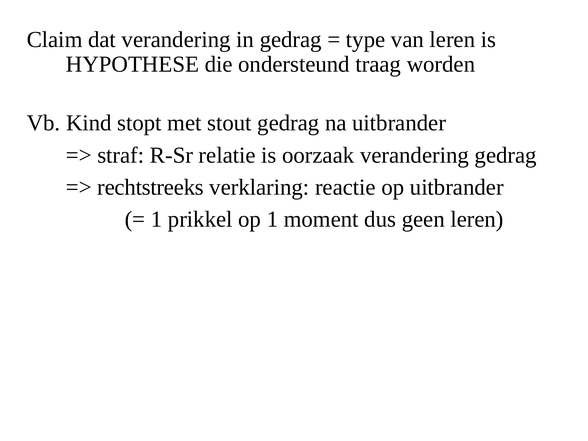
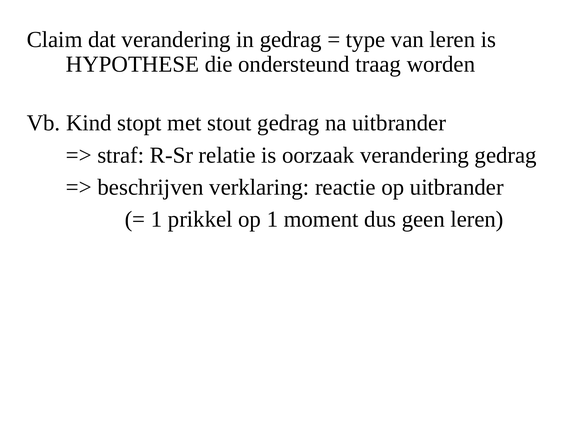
rechtstreeks: rechtstreeks -> beschrijven
